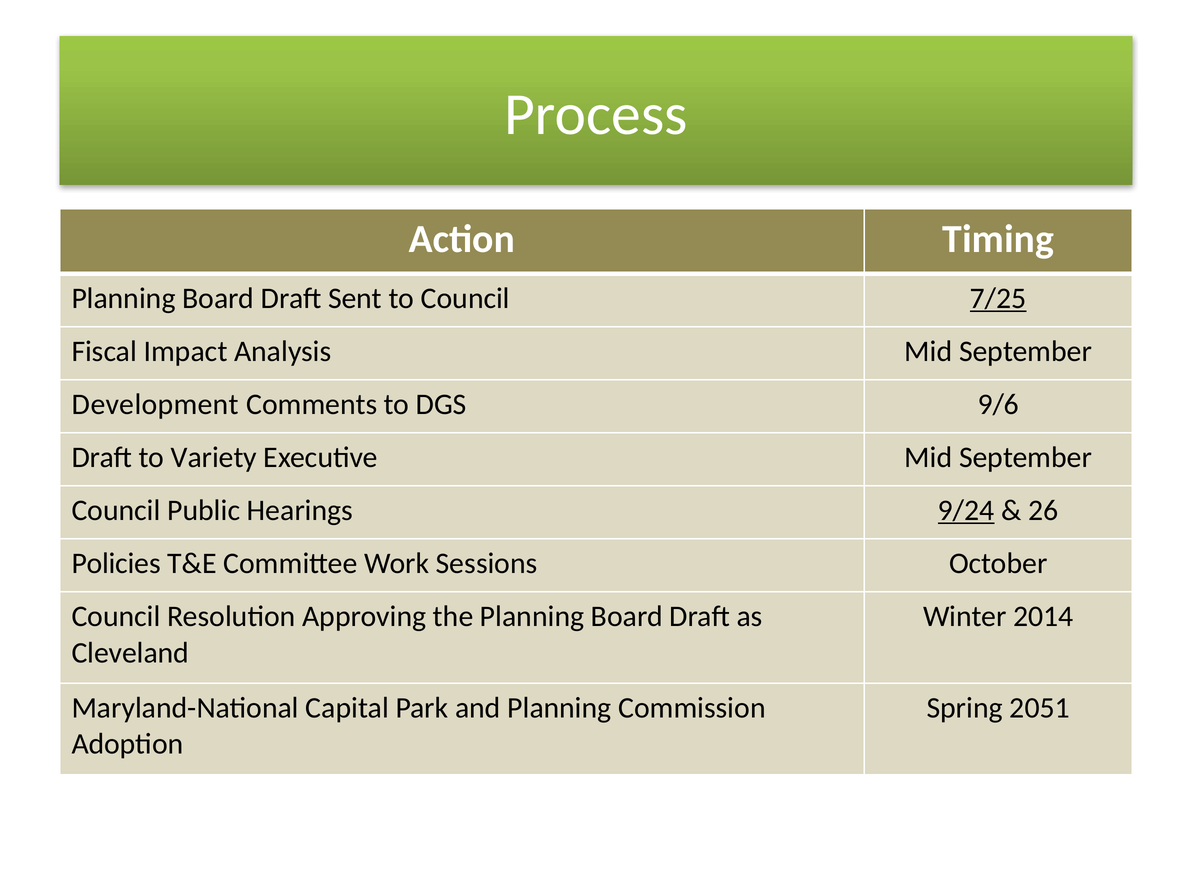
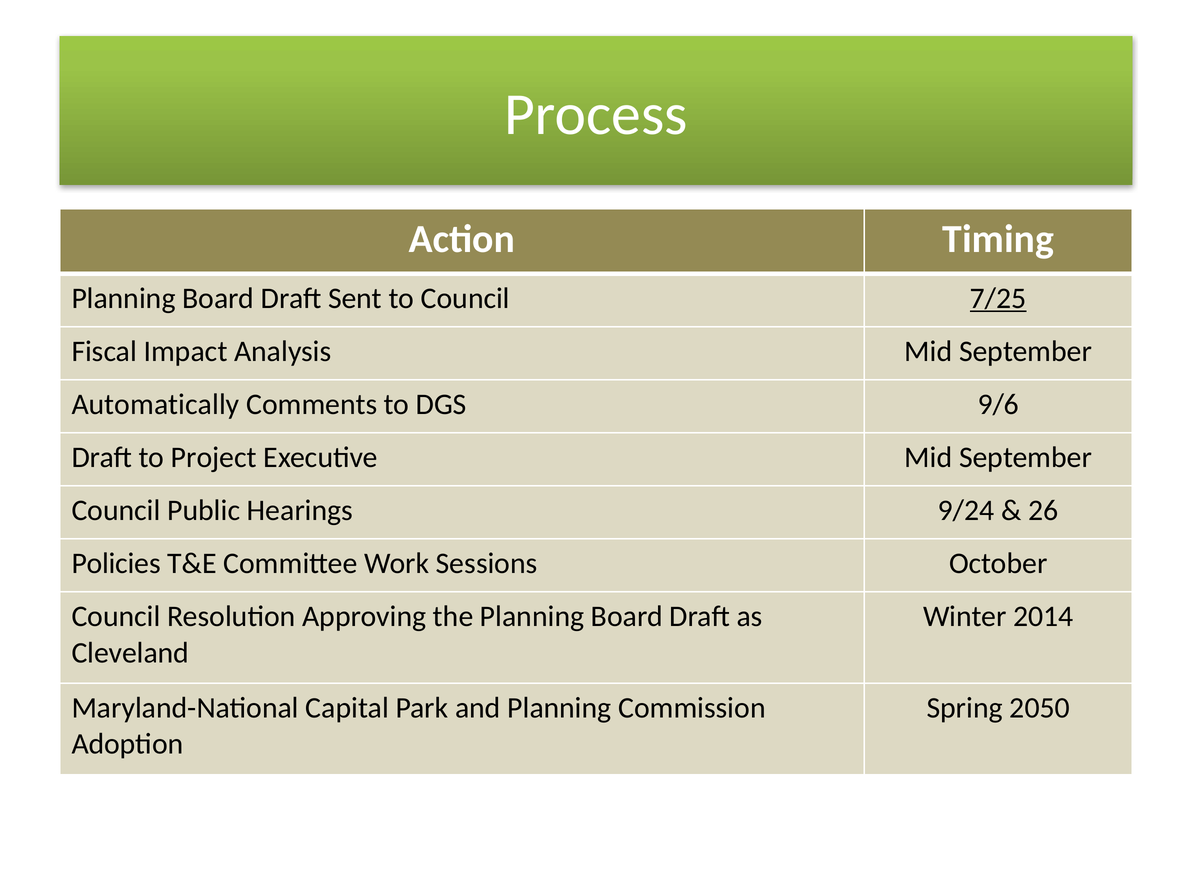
Development: Development -> Automatically
Variety: Variety -> Project
9/24 underline: present -> none
2051: 2051 -> 2050
